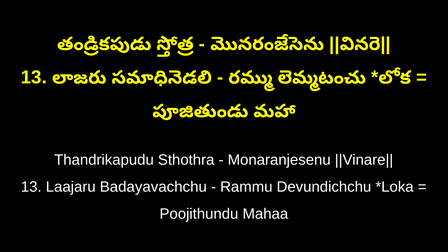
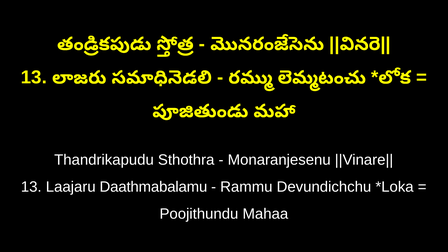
Badayavachchu: Badayavachchu -> Daathmabalamu
